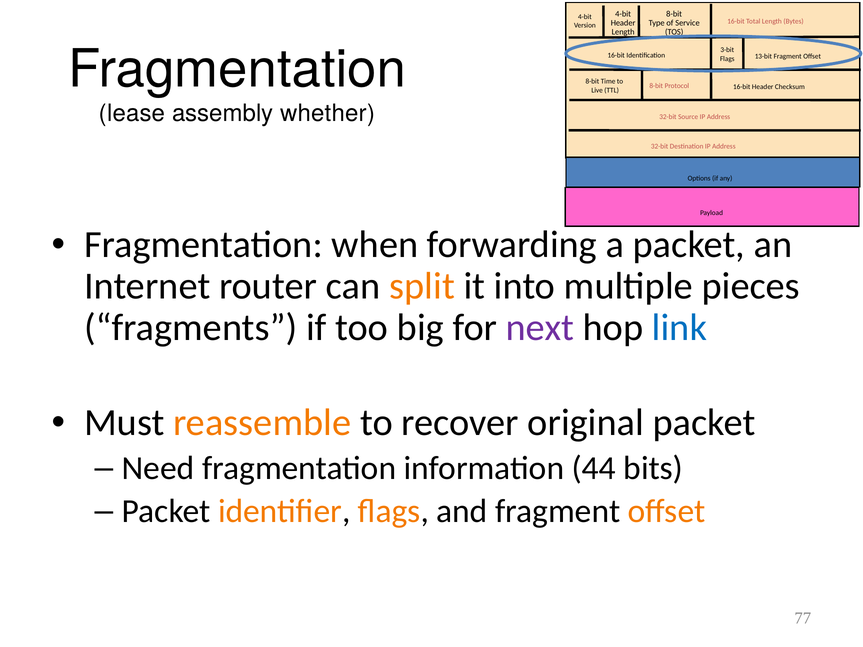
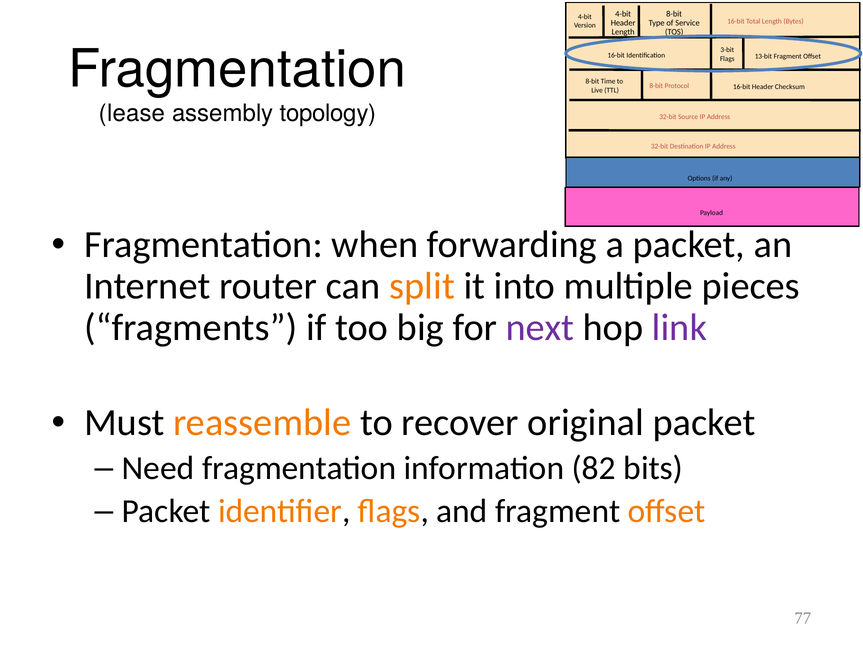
whether: whether -> topology
link colour: blue -> purple
44: 44 -> 82
